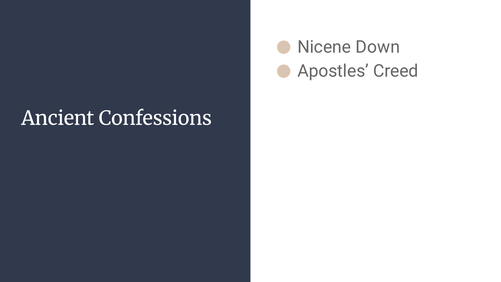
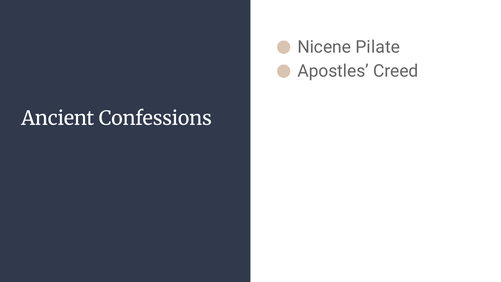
Down: Down -> Pilate
